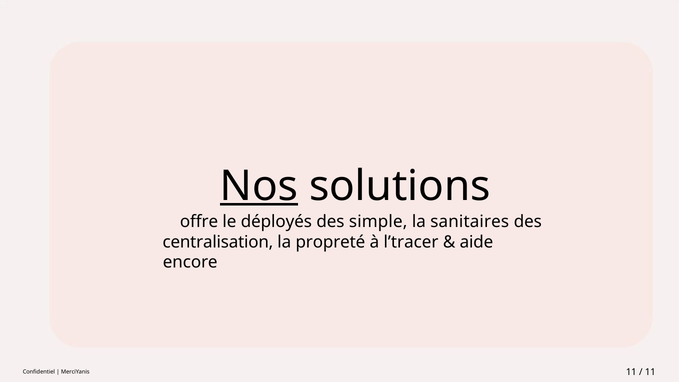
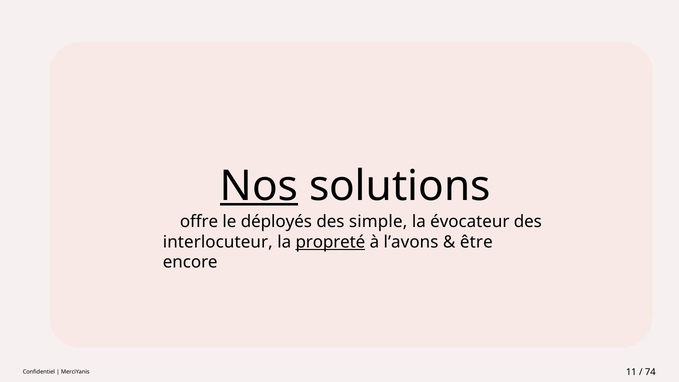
sanitaires: sanitaires -> évocateur
centralisation: centralisation -> interlocuteur
propreté underline: none -> present
l’tracer: l’tracer -> l’avons
aide: aide -> être
11 at (650, 372): 11 -> 74
